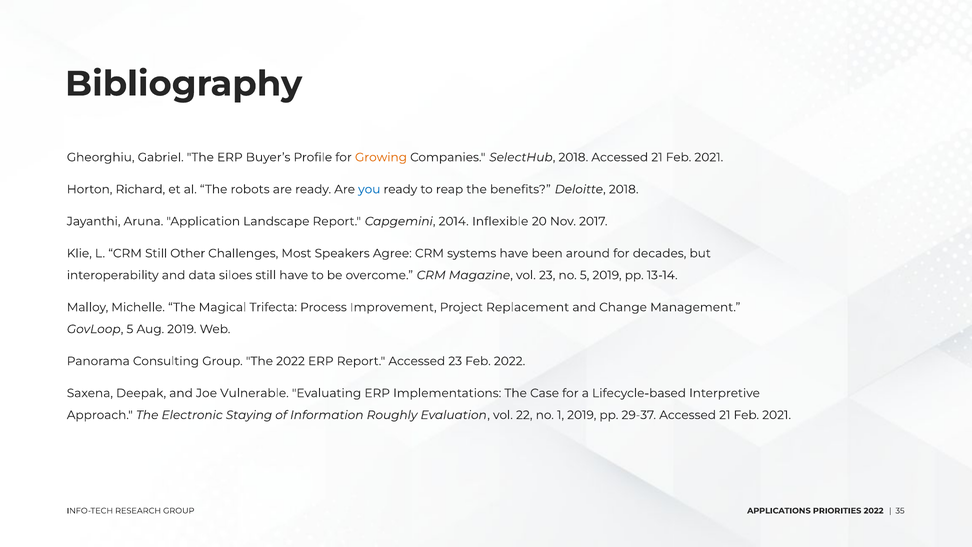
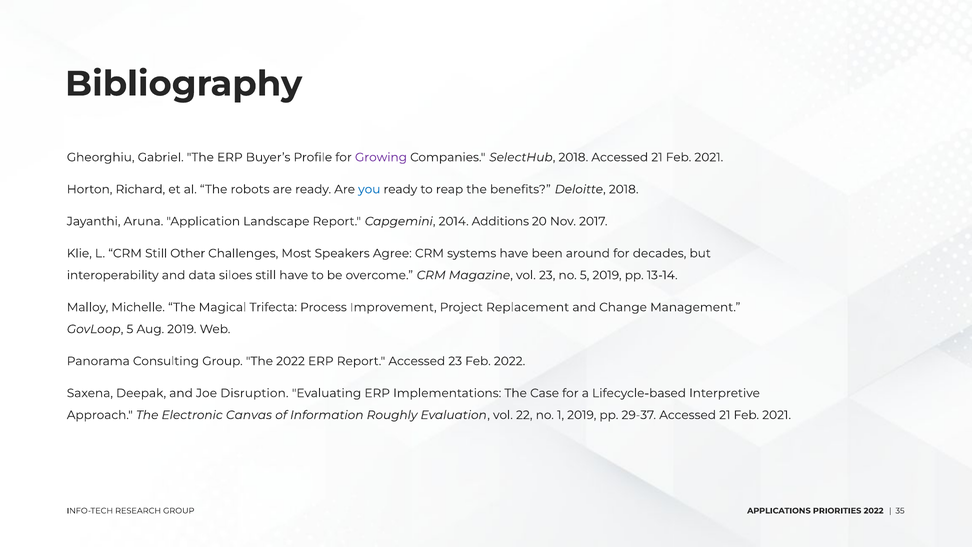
Growing colour: orange -> purple
Inflexible: Inflexible -> Additions
Vulnerable: Vulnerable -> Disruption
Staying: Staying -> Canvas
